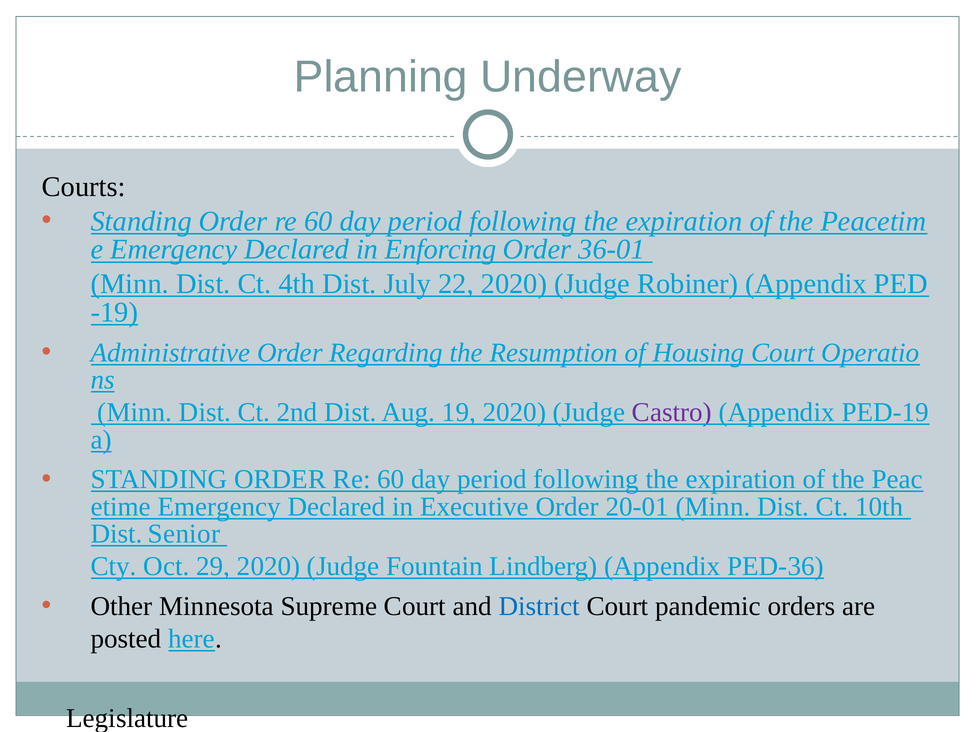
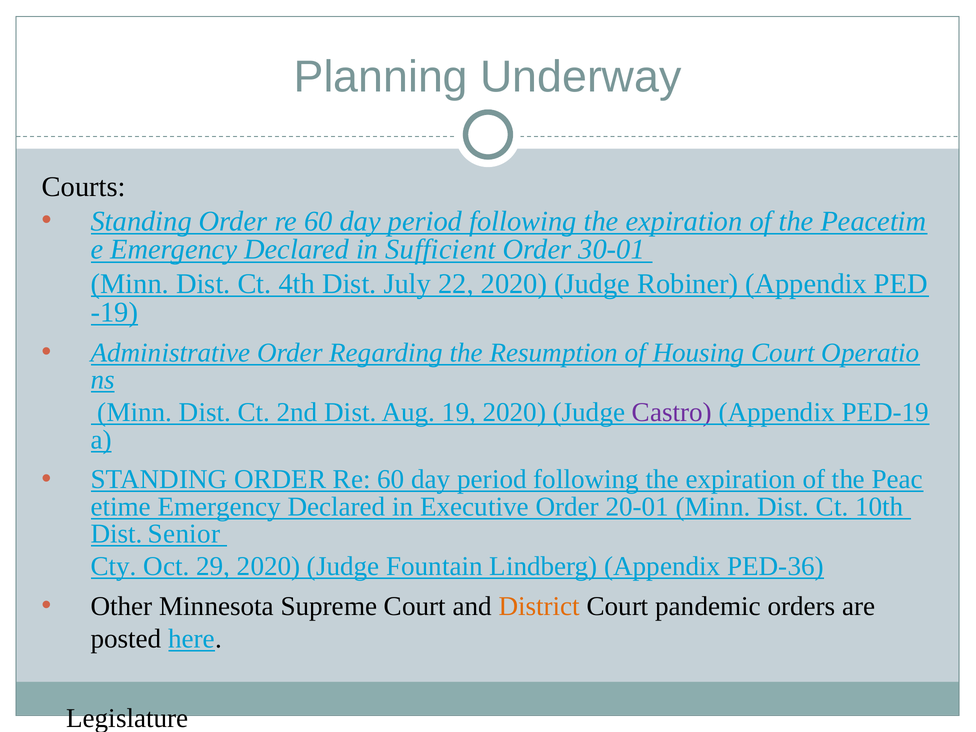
Enforcing: Enforcing -> Sufficient
36-01: 36-01 -> 30-01
District colour: blue -> orange
